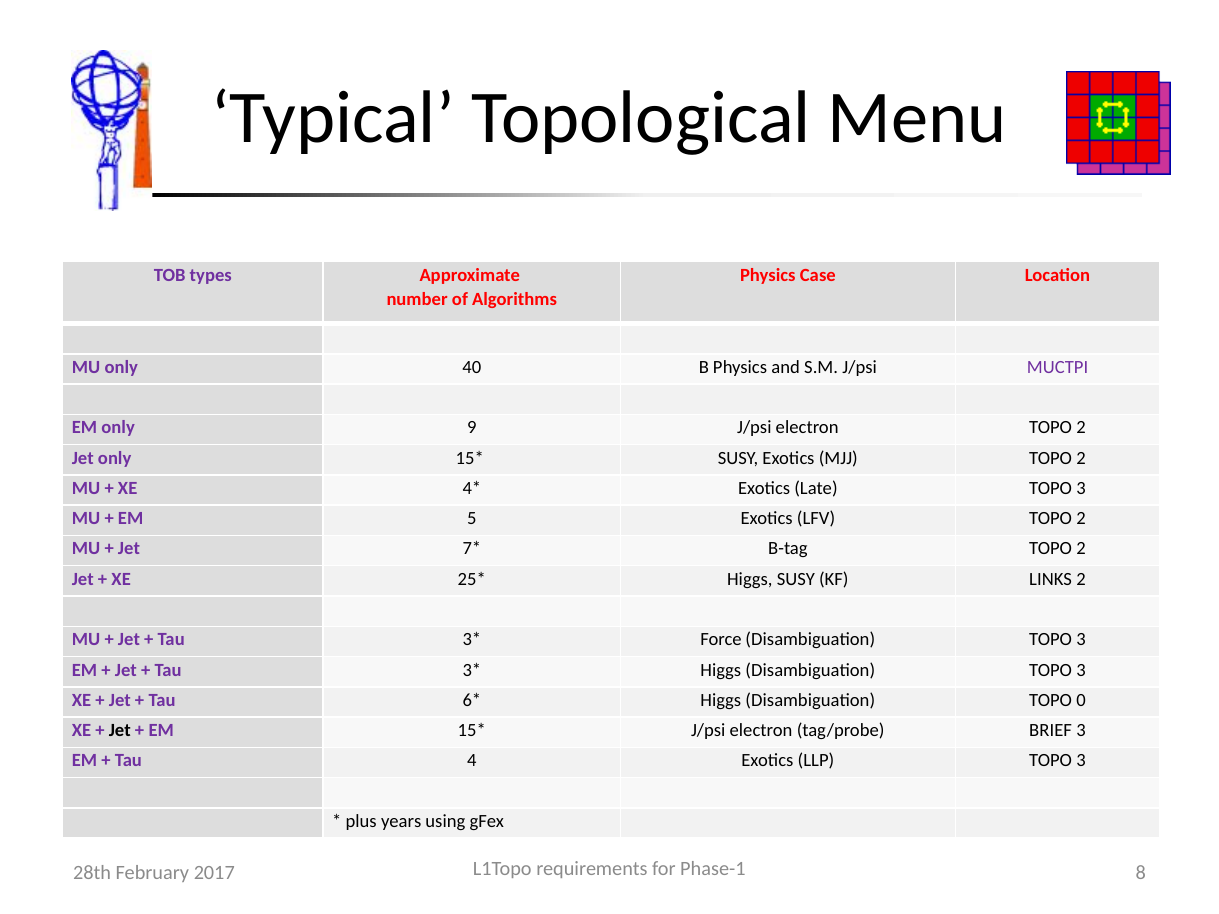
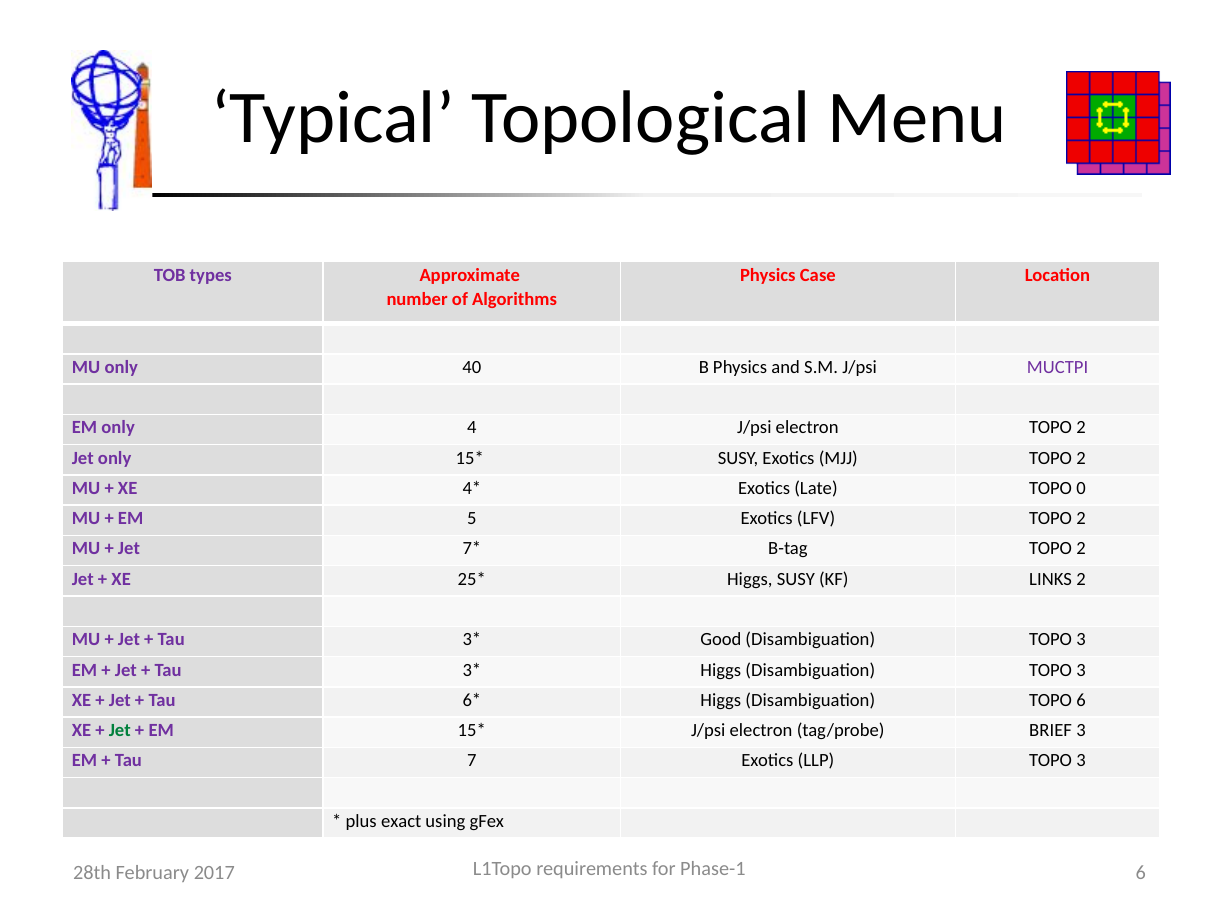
9: 9 -> 4
Late TOPO 3: 3 -> 0
Force: Force -> Good
TOPO 0: 0 -> 6
Jet at (120, 731) colour: black -> green
4: 4 -> 7
years: years -> exact
Phase-1 8: 8 -> 6
